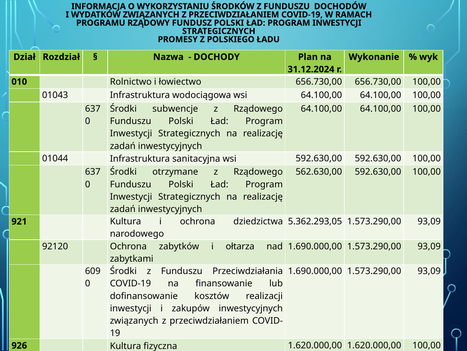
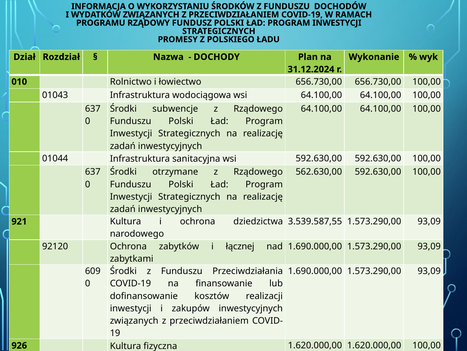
5.362.293,05: 5.362.293,05 -> 3.539.587,55
ołtarza: ołtarza -> łącznej
